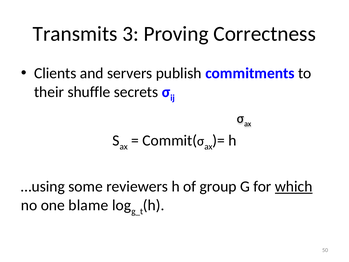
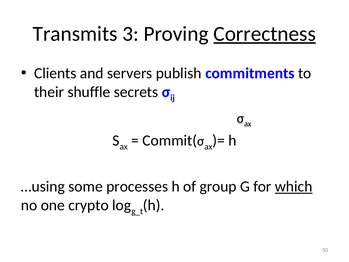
Correctness underline: none -> present
reviewers: reviewers -> processes
blame: blame -> crypto
